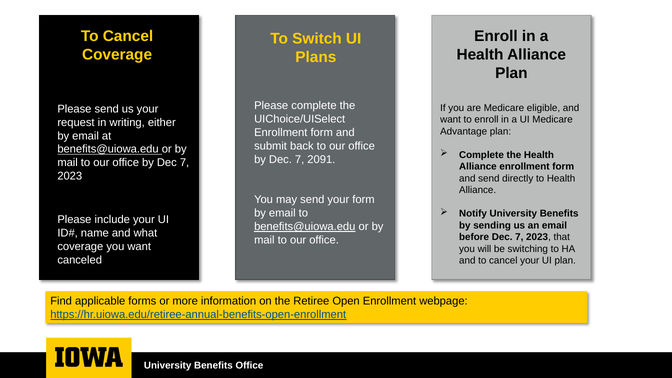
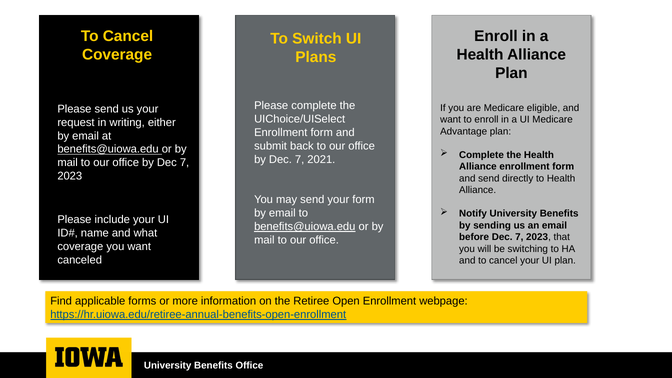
2091: 2091 -> 2021
